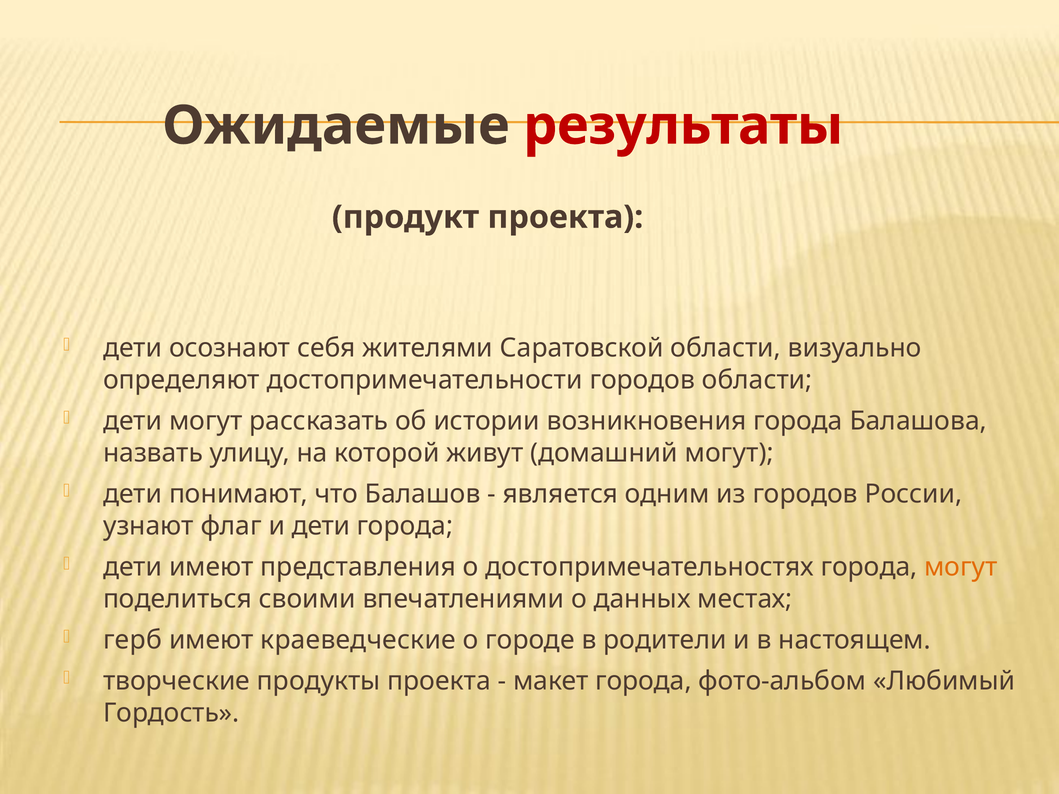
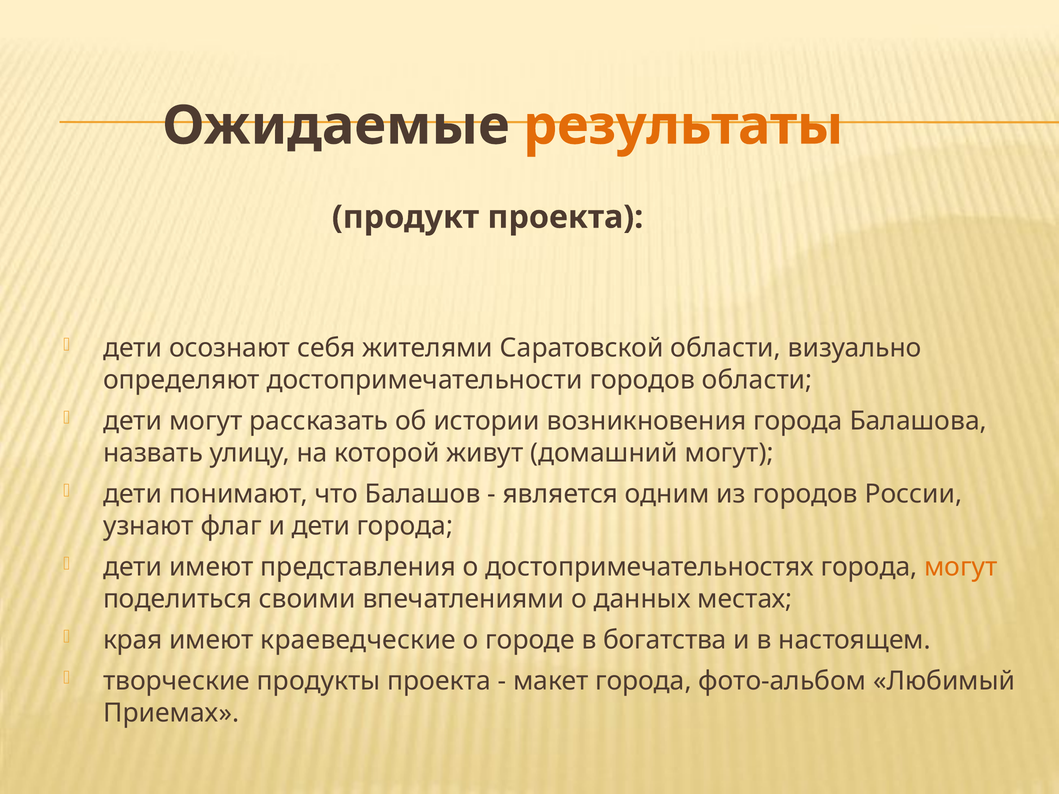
результаты colour: red -> orange
герб: герб -> края
родители: родители -> богатства
Гордость: Гордость -> Приемах
